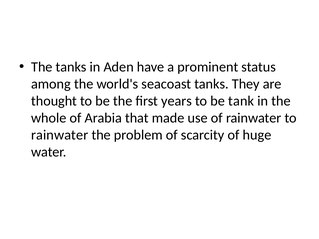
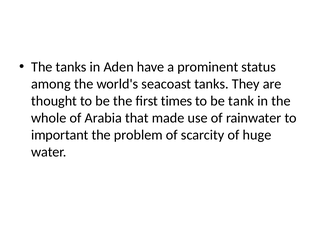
years: years -> times
rainwater at (60, 135): rainwater -> important
